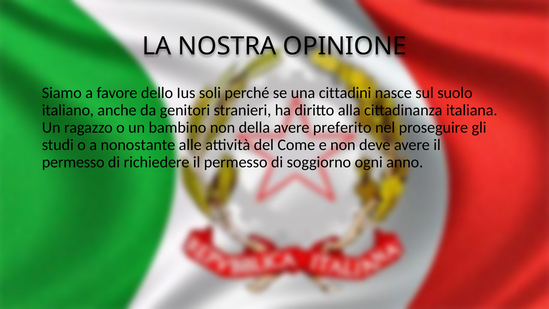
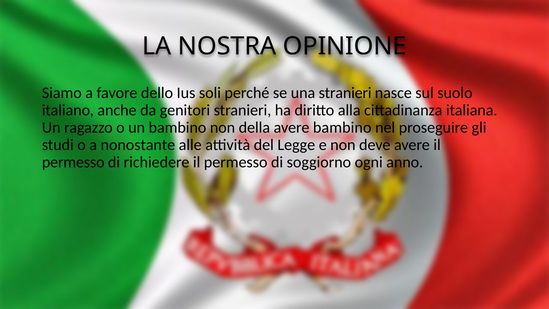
una cittadini: cittadini -> stranieri
avere preferito: preferito -> bambino
Come: Come -> Legge
